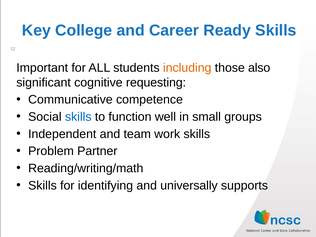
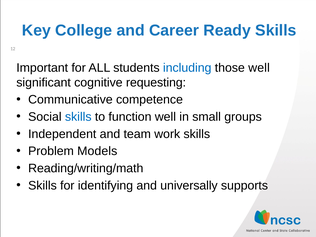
including colour: orange -> blue
those also: also -> well
Partner: Partner -> Models
